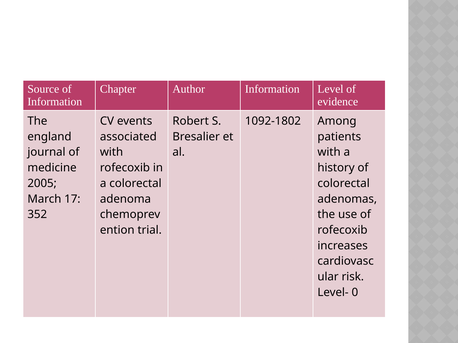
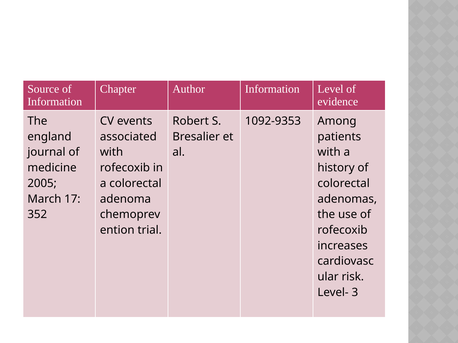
1092-1802: 1092-1802 -> 1092-9353
0: 0 -> 3
